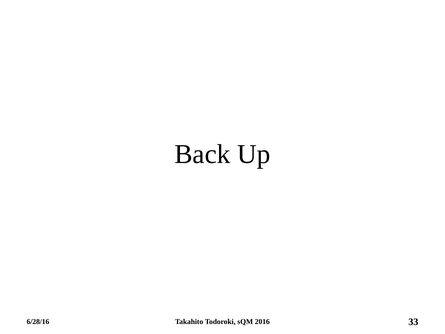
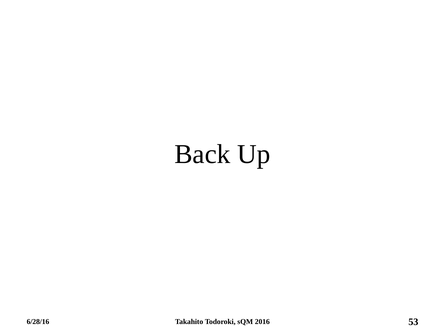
33: 33 -> 53
